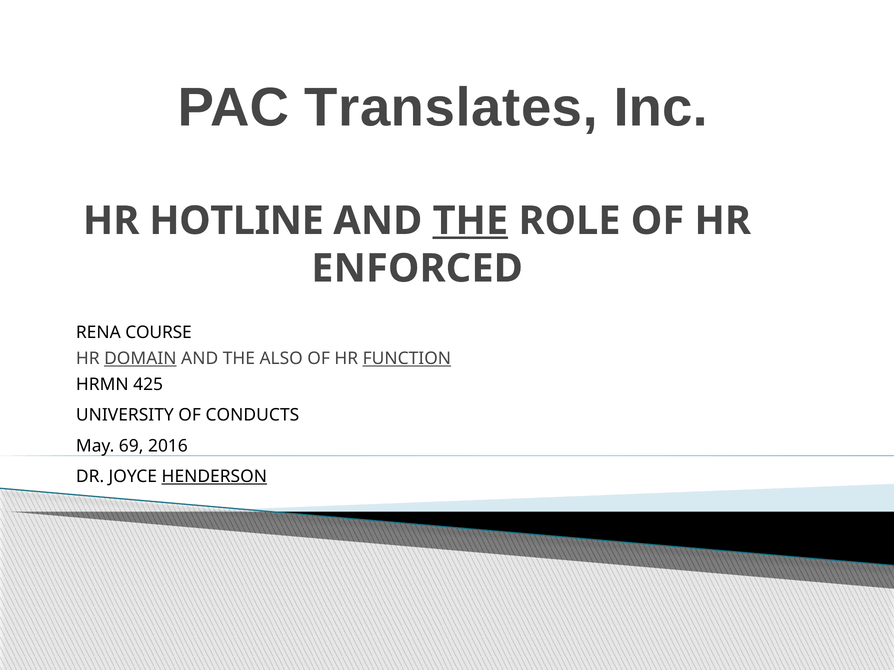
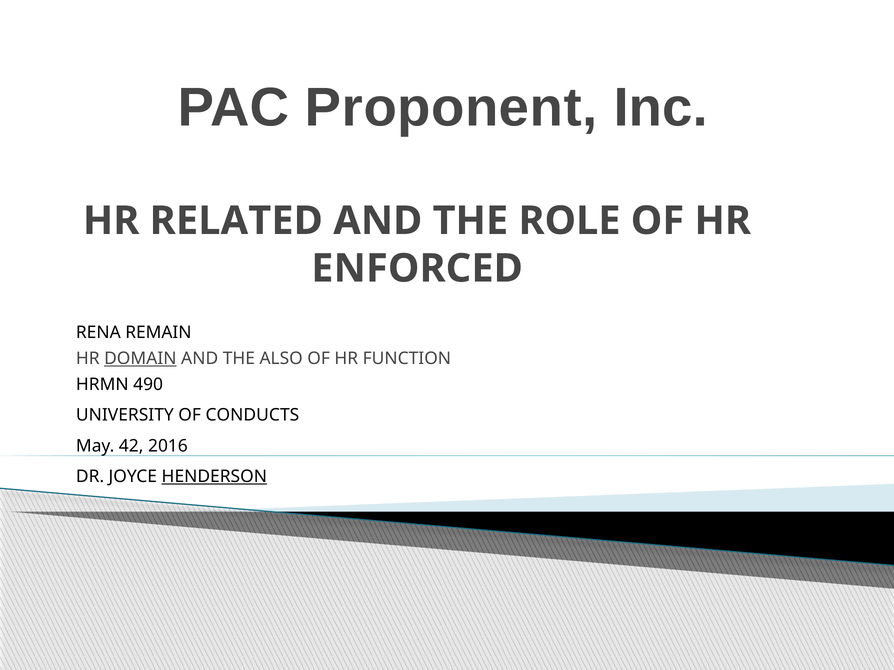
Translates: Translates -> Proponent
HOTLINE: HOTLINE -> RELATED
THE at (470, 221) underline: present -> none
COURSE: COURSE -> REMAIN
FUNCTION underline: present -> none
425: 425 -> 490
69: 69 -> 42
